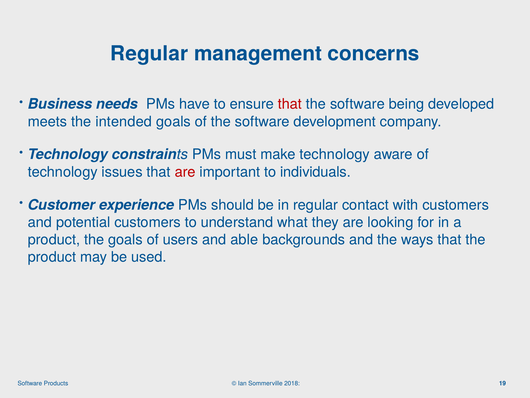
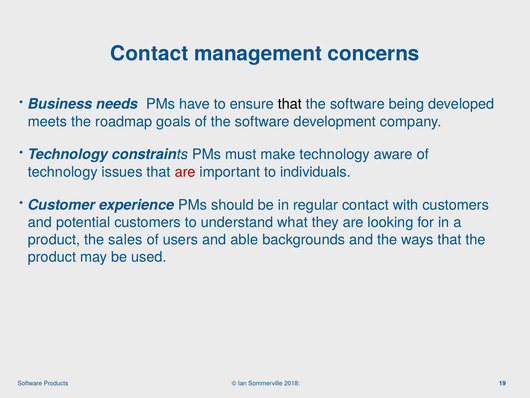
Regular at (149, 53): Regular -> Contact
that at (290, 104) colour: red -> black
intended: intended -> roadmap
the goals: goals -> sales
